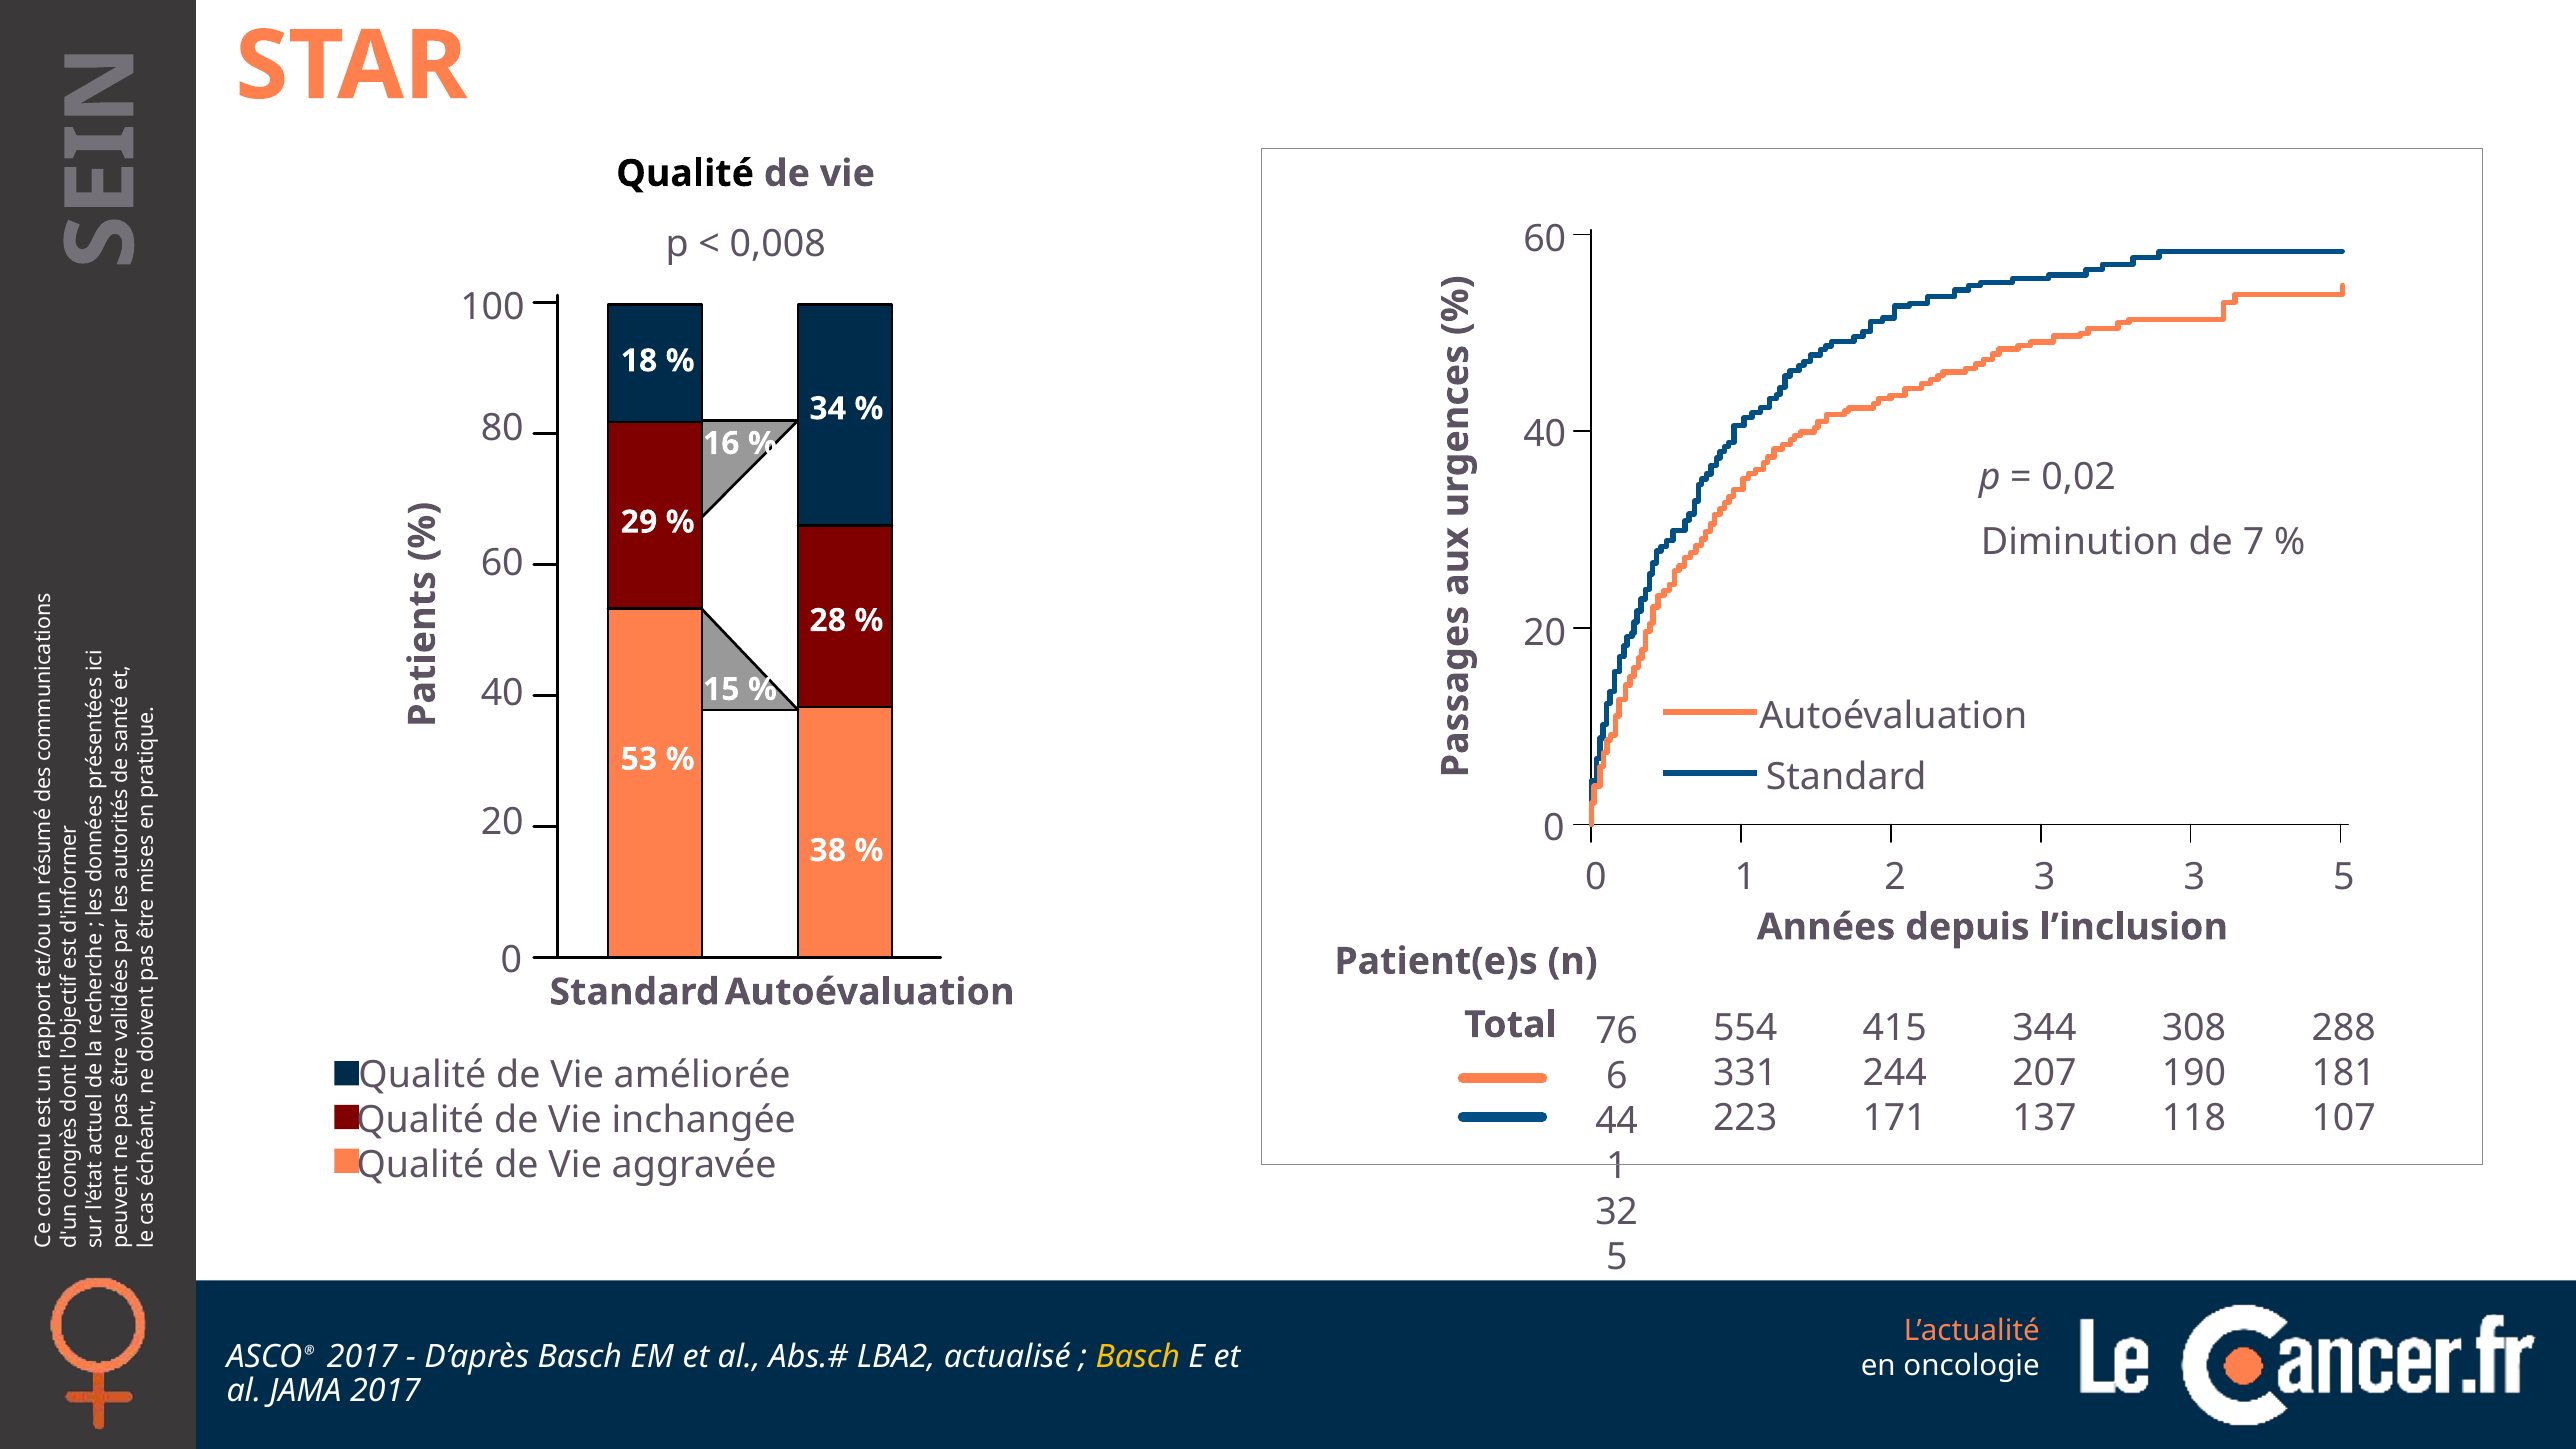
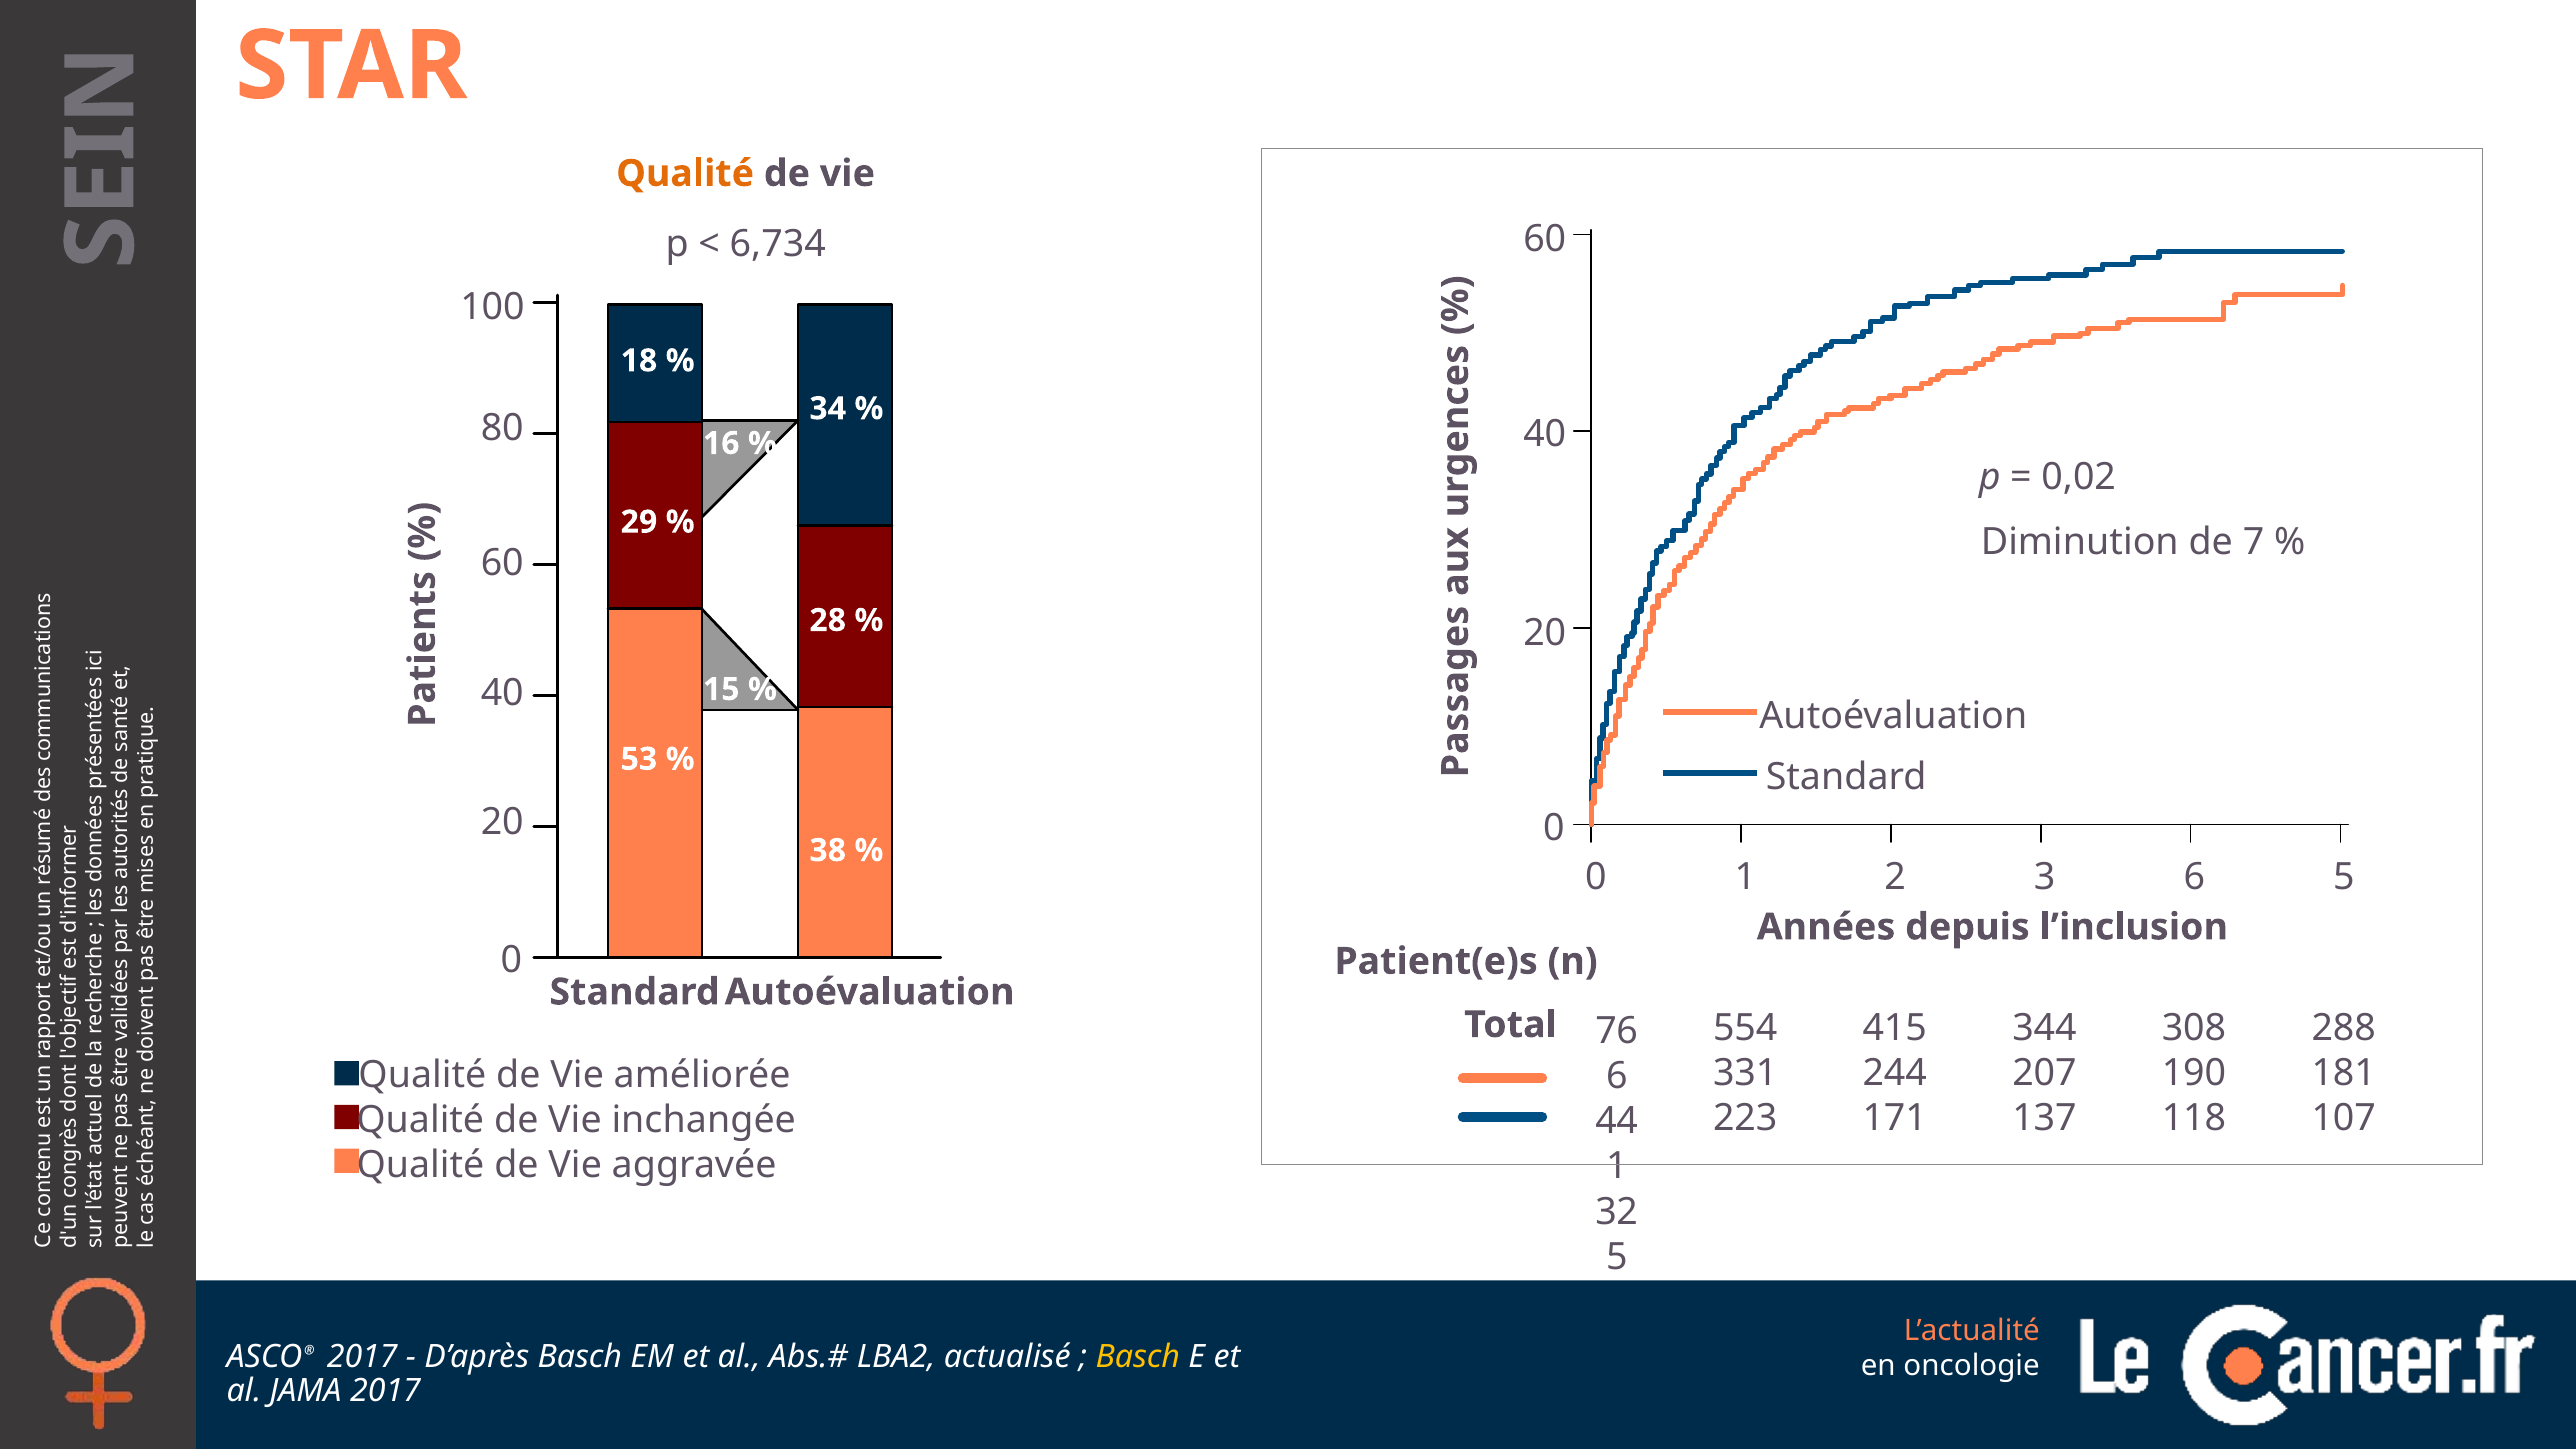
Qualité at (685, 174) colour: black -> orange
0,008: 0,008 -> 6,734
3 3: 3 -> 6
